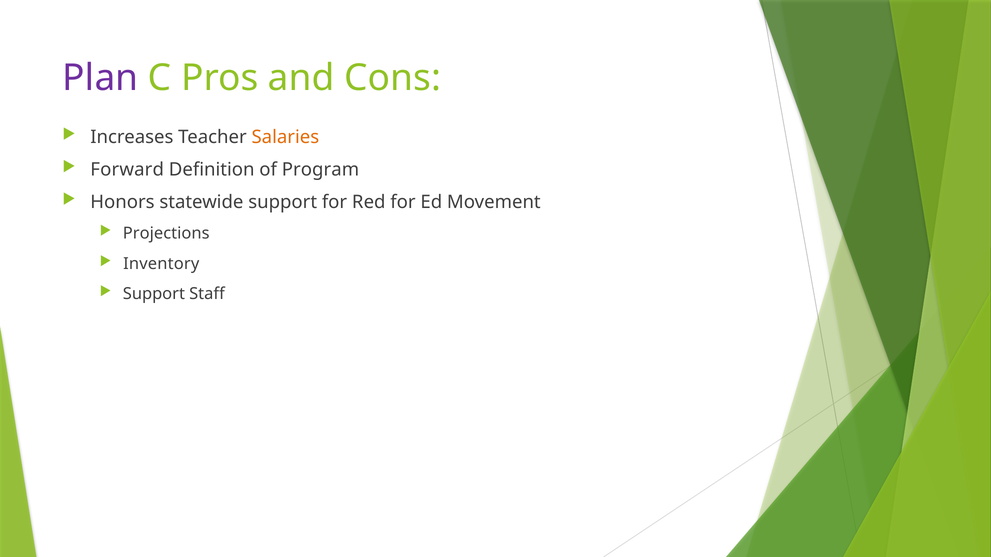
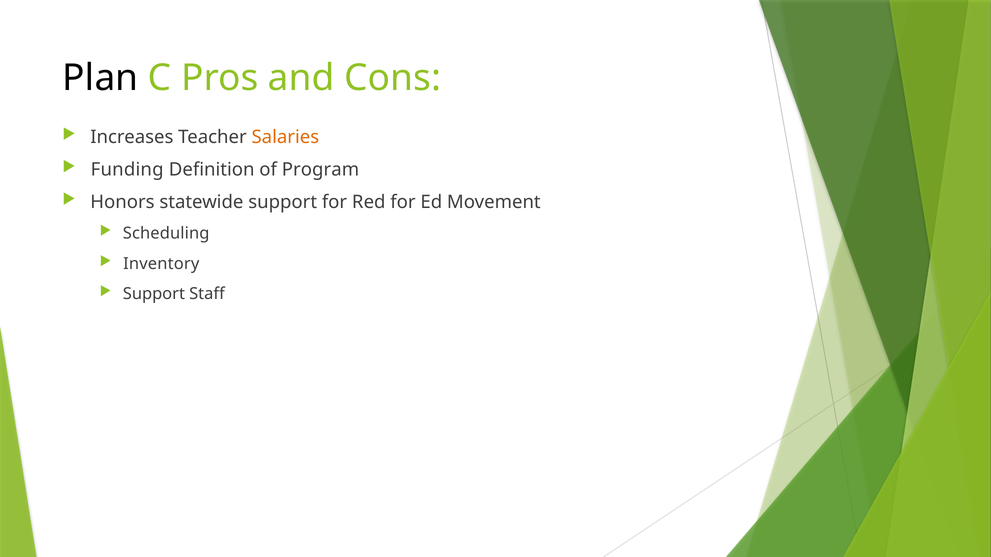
Plan colour: purple -> black
Forward: Forward -> Funding
Projections: Projections -> Scheduling
